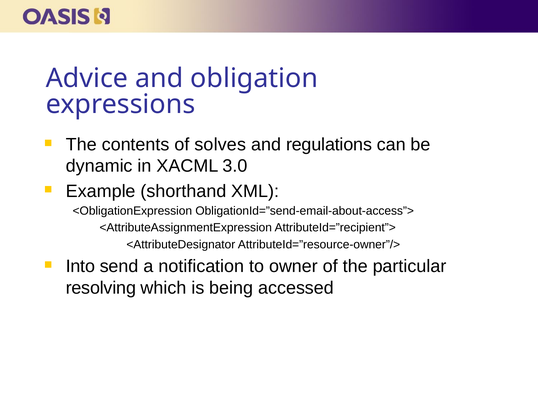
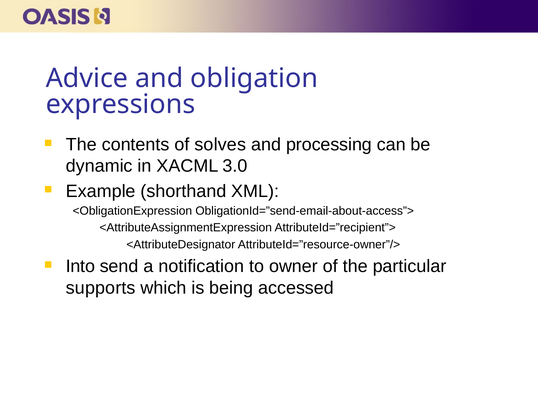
regulations: regulations -> processing
resolving: resolving -> supports
